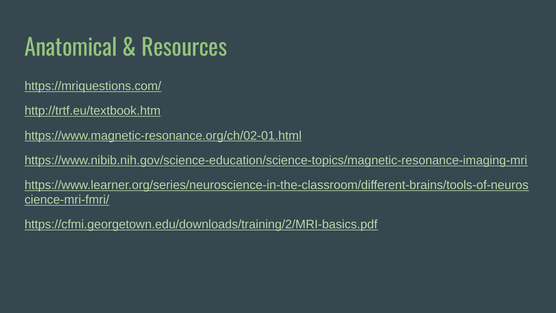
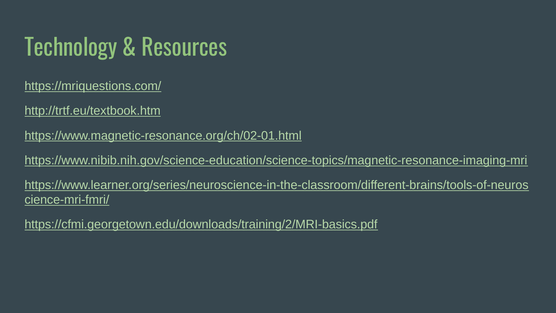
Anatomical: Anatomical -> Technology
